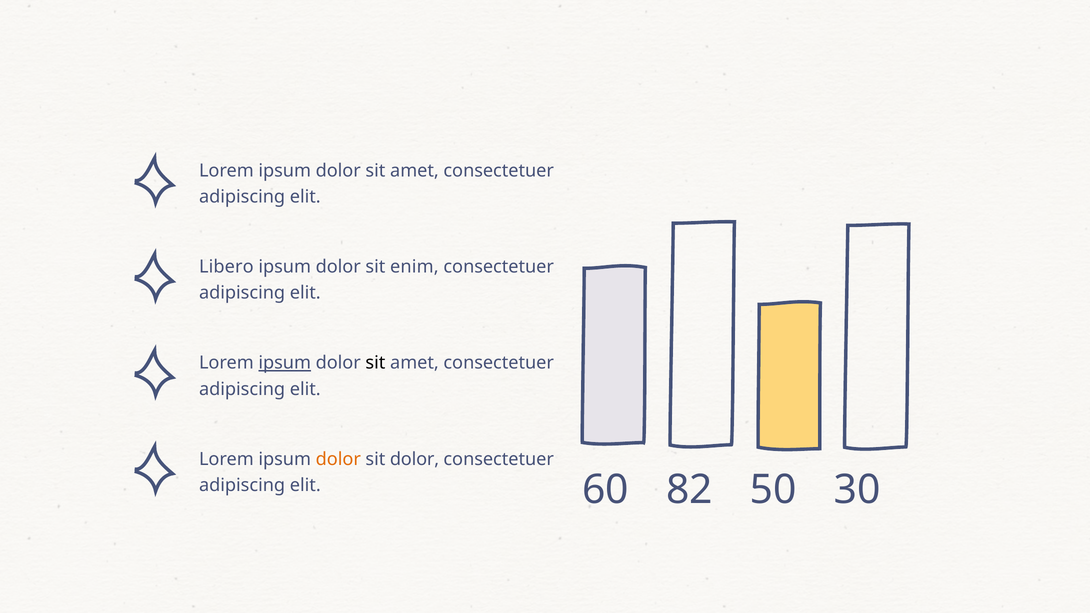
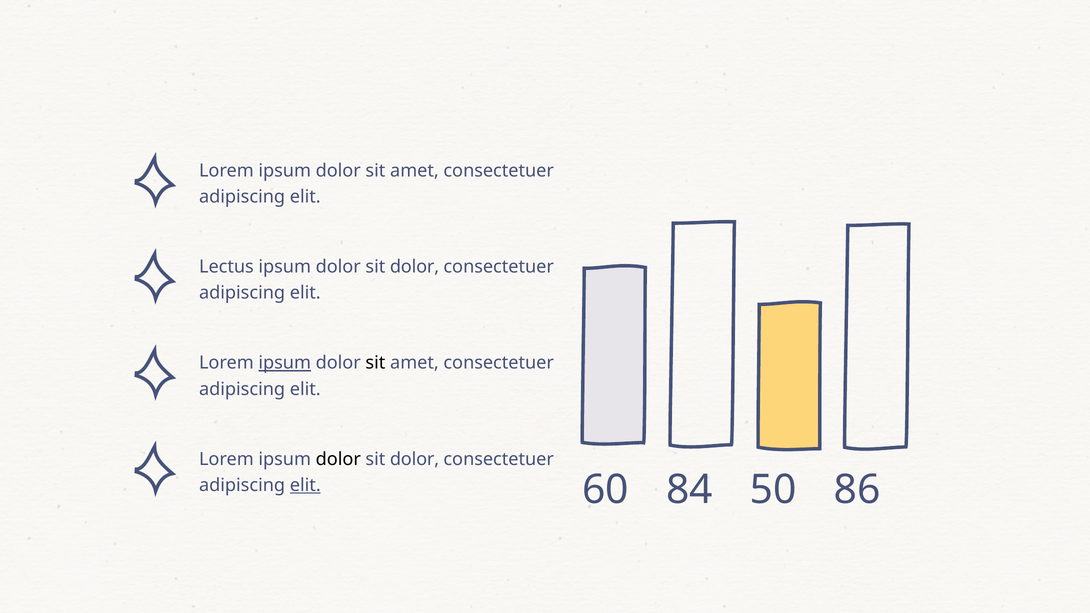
Libero: Libero -> Lectus
enim at (414, 267): enim -> dolor
dolor at (338, 459) colour: orange -> black
82: 82 -> 84
30: 30 -> 86
elit at (305, 485) underline: none -> present
